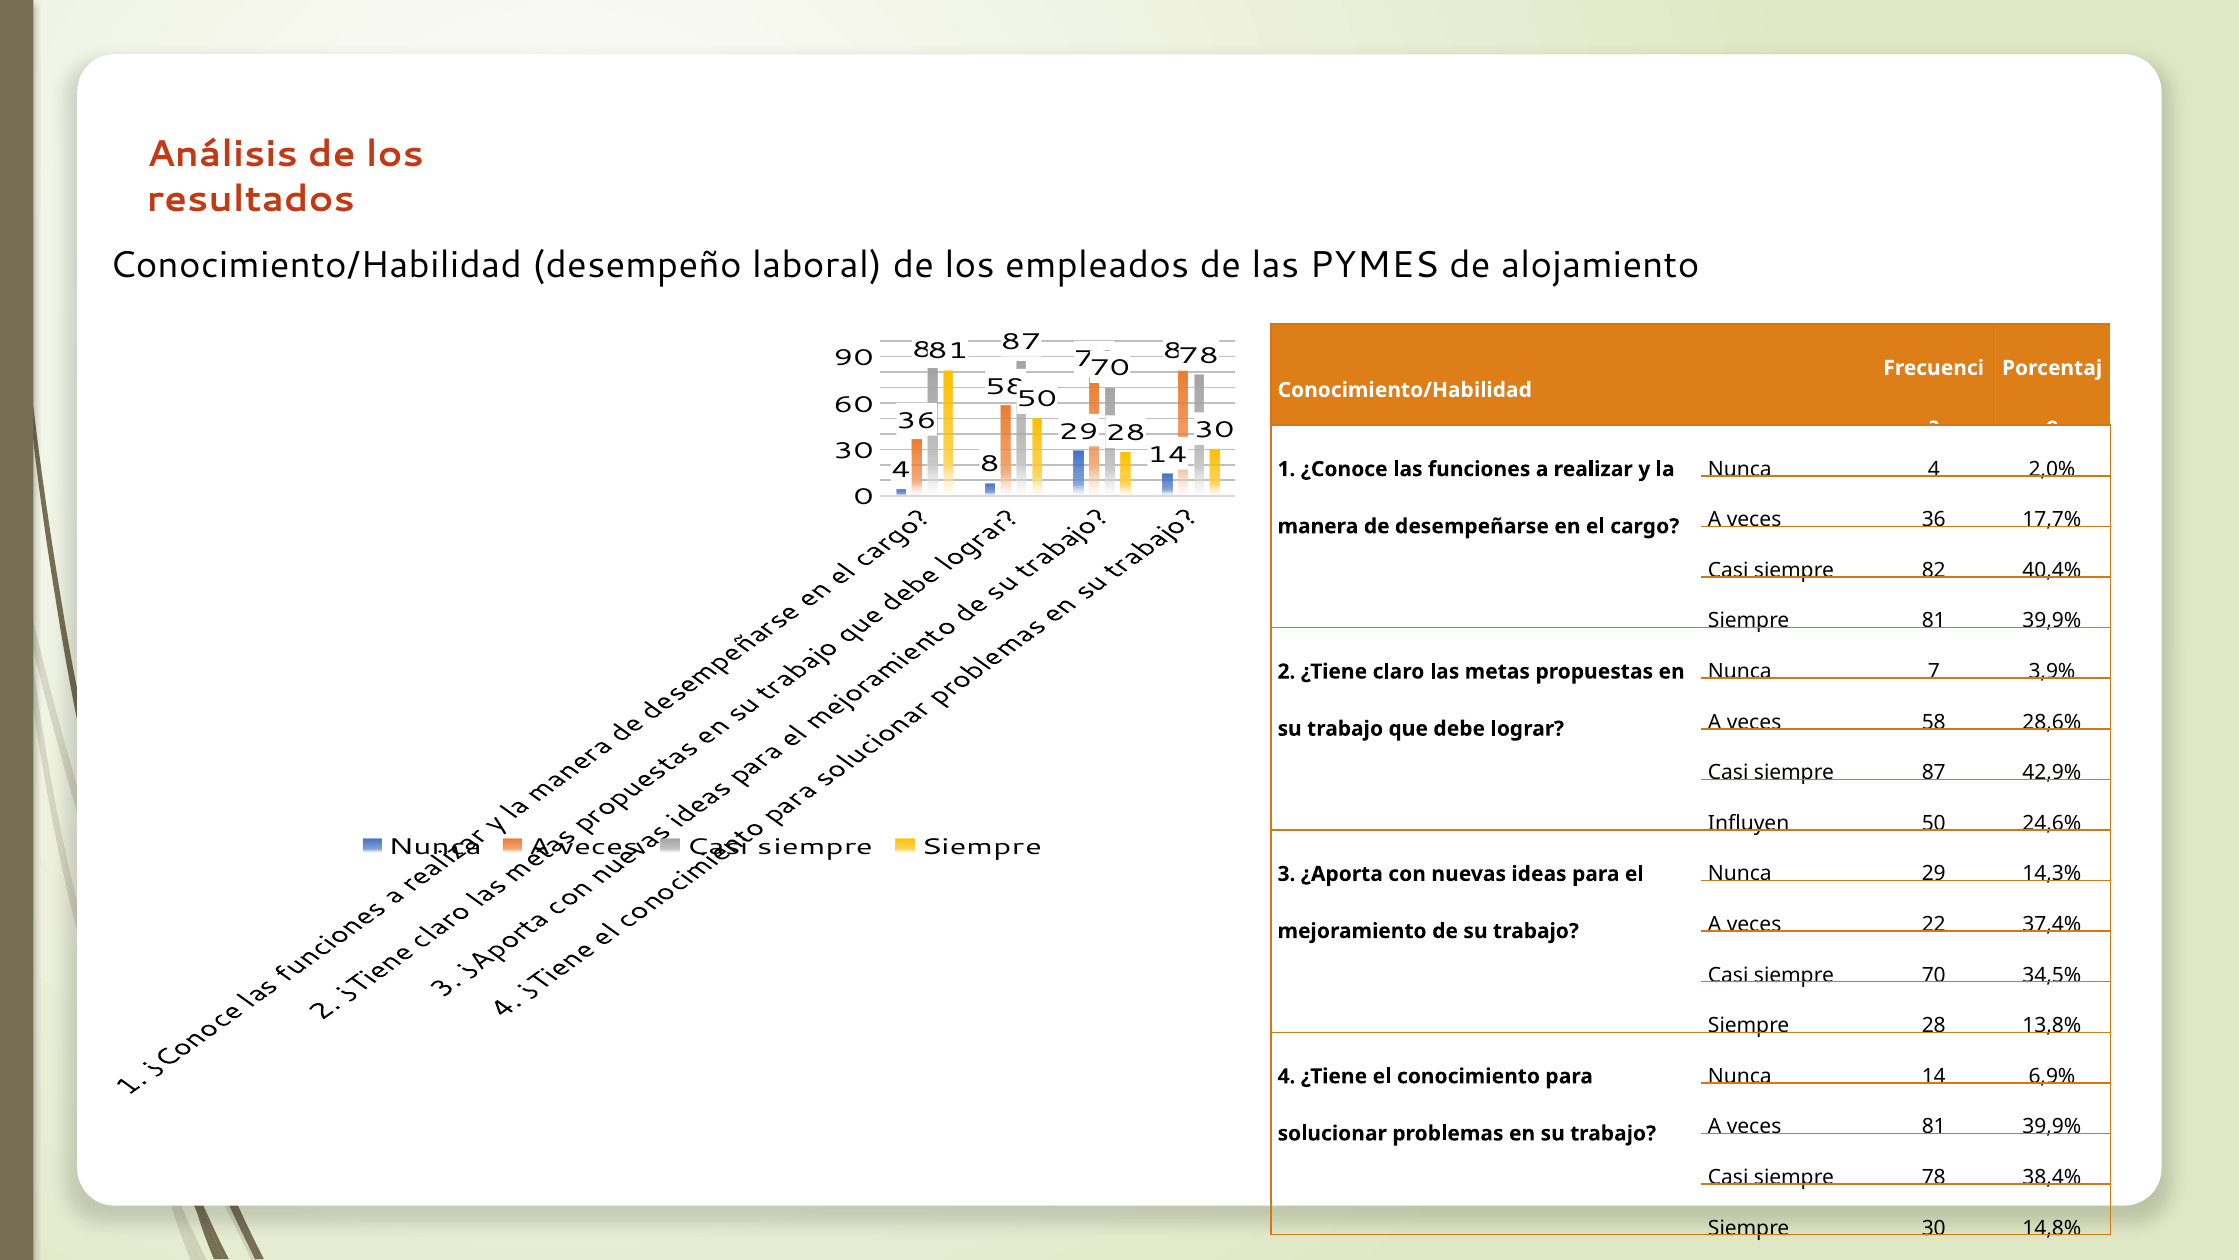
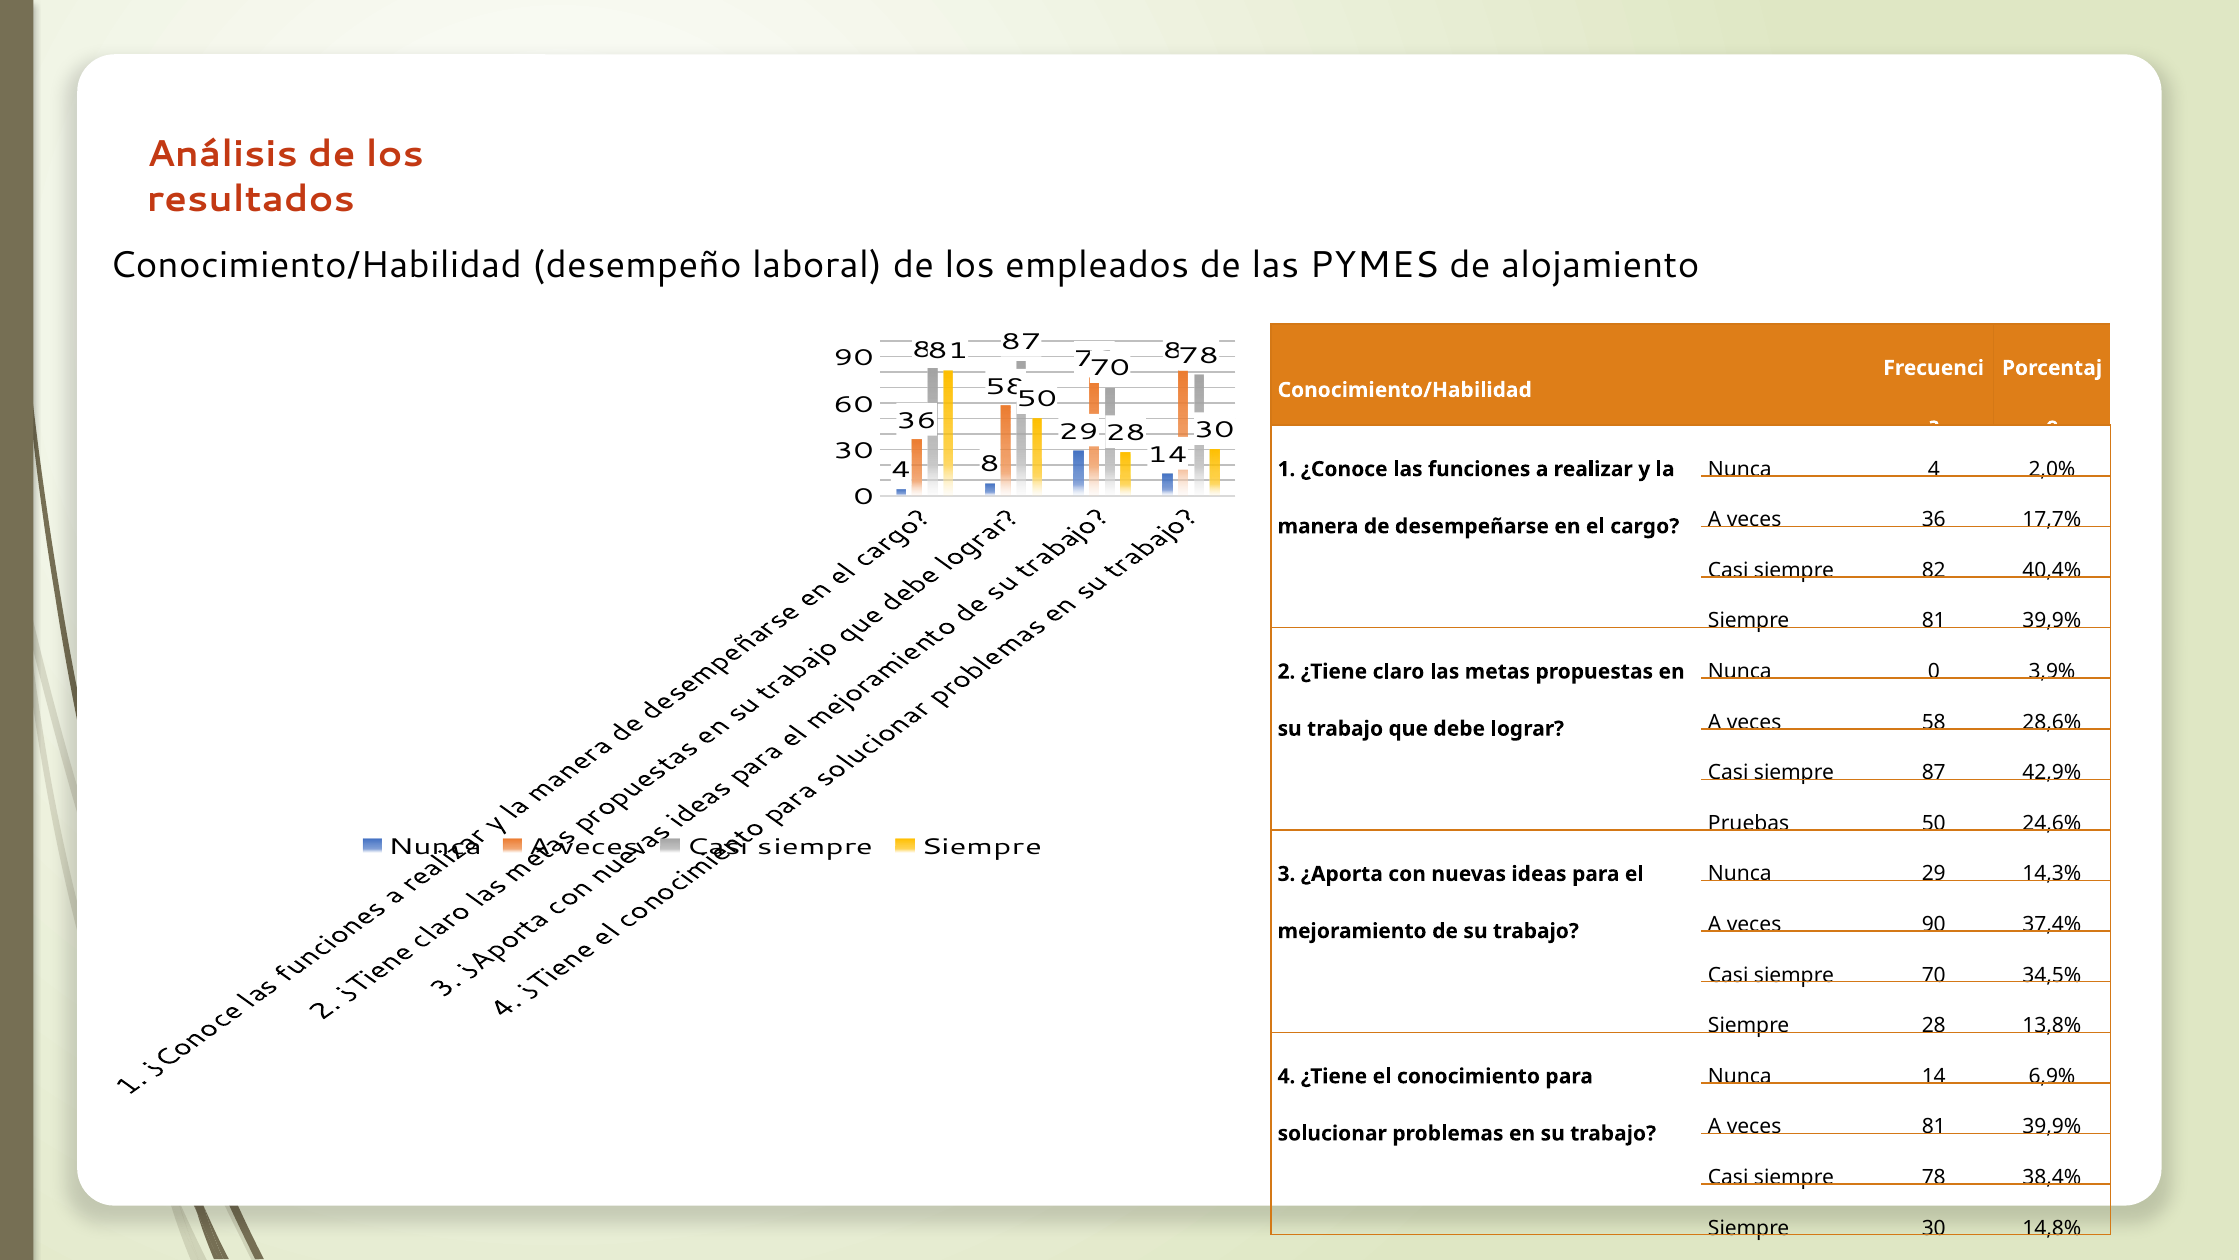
Nunca 7: 7 -> 0
Influyen: Influyen -> Pruebas
veces 22: 22 -> 90
